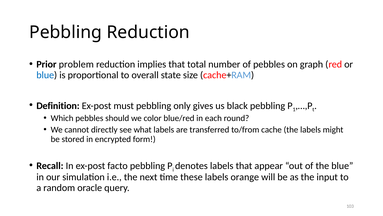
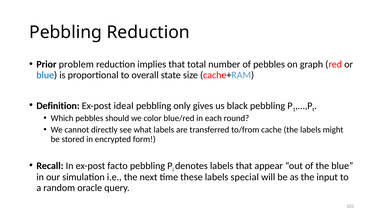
must: must -> ideal
orange: orange -> special
